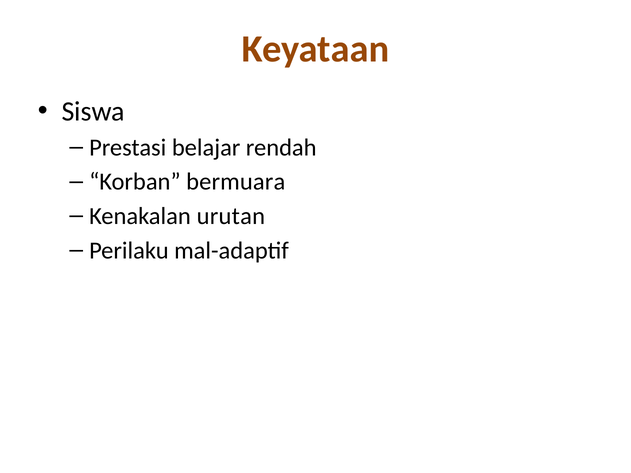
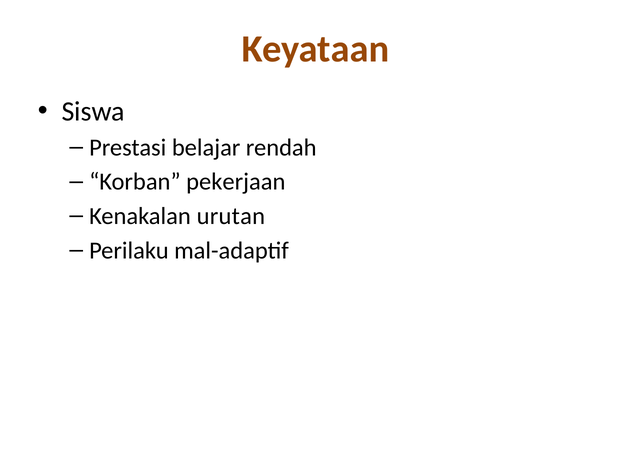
bermuara: bermuara -> pekerjaan
